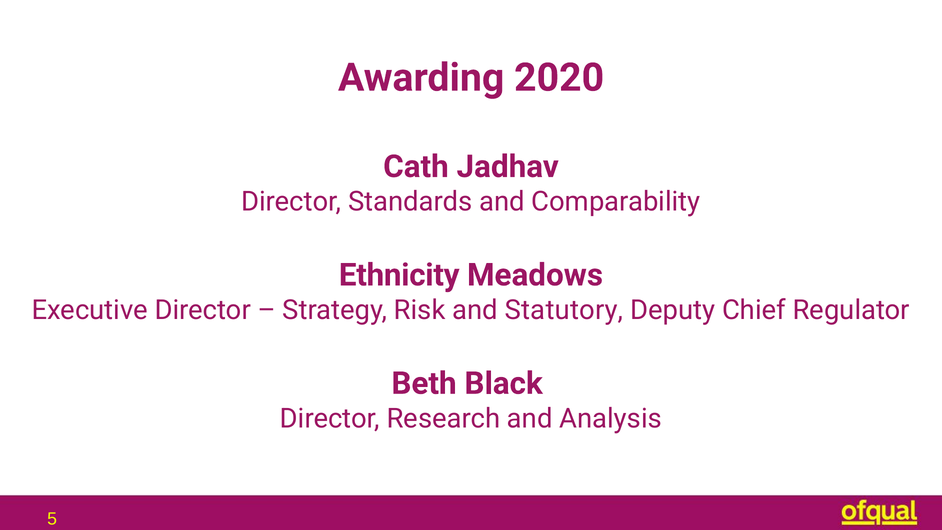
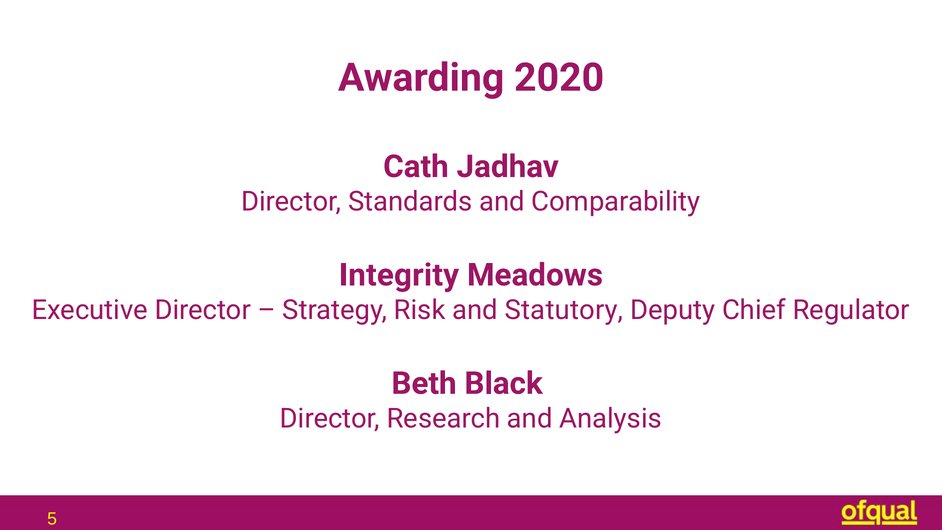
Ethnicity: Ethnicity -> Integrity
